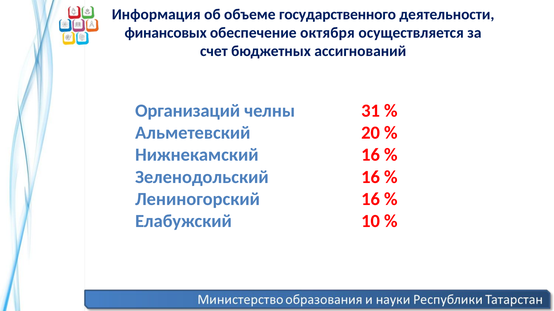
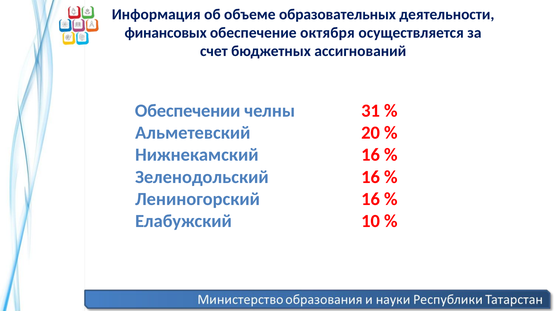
государственного: государственного -> образовательных
Организаций: Организаций -> Обеспечении
